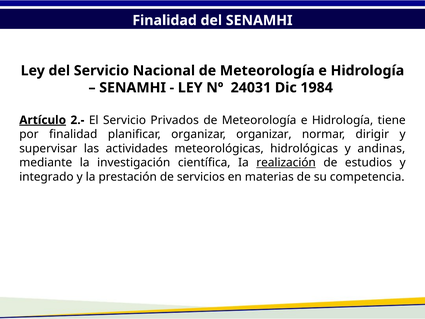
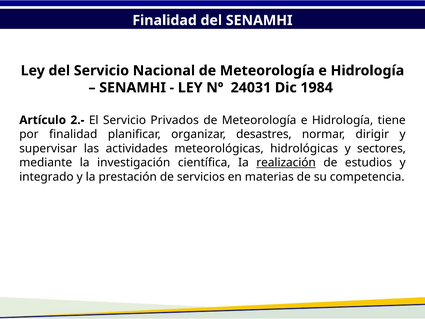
Artículo underline: present -> none
organizar organizar: organizar -> desastres
andinas: andinas -> sectores
